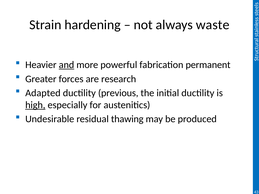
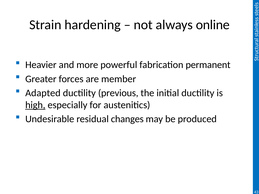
waste: waste -> online
and underline: present -> none
research: research -> member
thawing: thawing -> changes
